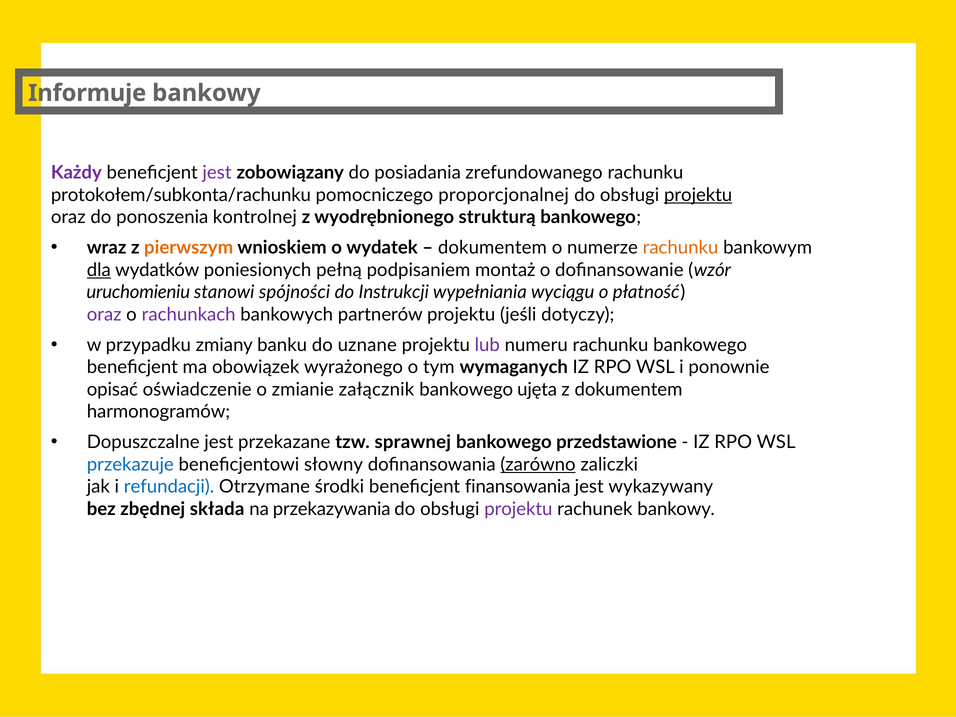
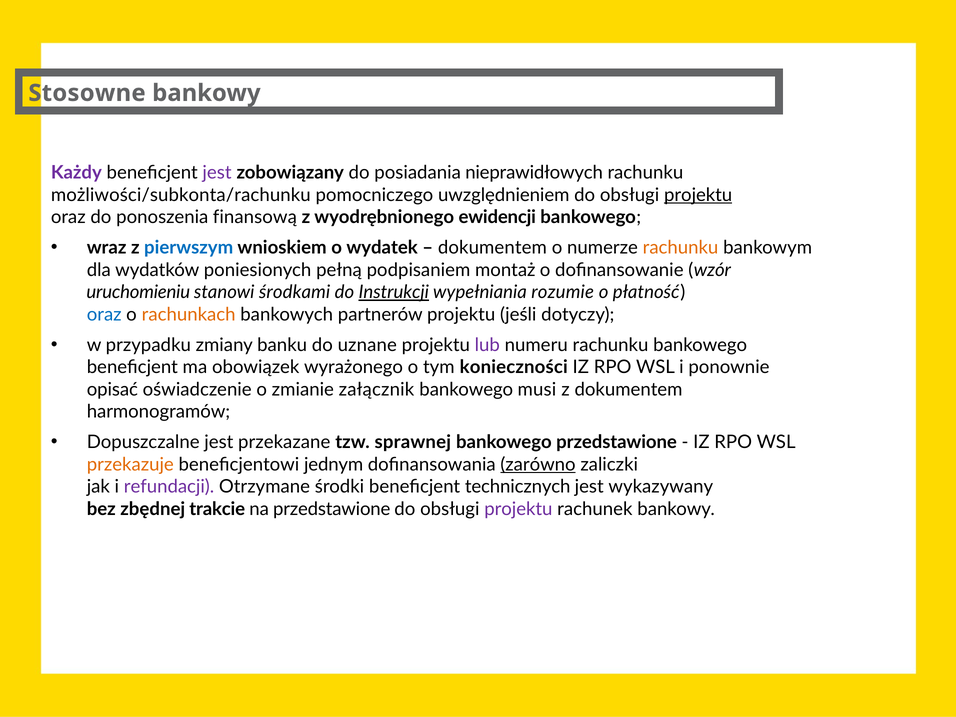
Informuje: Informuje -> Stosowne
zrefundowanego: zrefundowanego -> nieprawidłowych
protokołem/subkonta/rachunku: protokołem/subkonta/rachunku -> możliwości/subkonta/rachunku
proporcjonalnej: proporcjonalnej -> uwzględnieniem
kontrolnej: kontrolnej -> finansową
strukturą: strukturą -> ewidencji
pierwszym colour: orange -> blue
dla underline: present -> none
spójności: spójności -> środkami
Instrukcji underline: none -> present
wyciągu: wyciągu -> rozumie
oraz at (104, 315) colour: purple -> blue
rachunkach colour: purple -> orange
wymaganych: wymaganych -> konieczności
ujęta: ujęta -> musi
przekazuje colour: blue -> orange
słowny: słowny -> jednym
refundacji colour: blue -> purple
finansowania: finansowania -> technicznych
składa: składa -> trakcie
na przekazywania: przekazywania -> przedstawione
